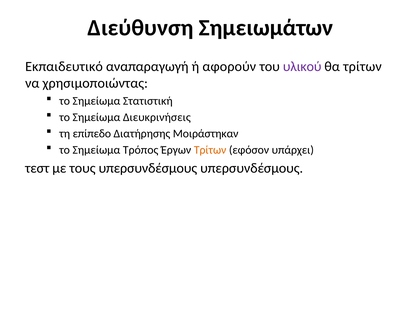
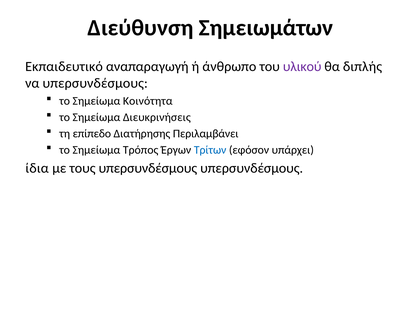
αφορούν: αφορούν -> άνθρωπο
θα τρίτων: τρίτων -> διπλής
να χρησιμοποιώντας: χρησιμοποιώντας -> υπερσυνδέσμους
Στατιστική: Στατιστική -> Κοινότητα
Μοιράστηκαν: Μοιράστηκαν -> Περιλαμβάνει
Τρίτων at (210, 150) colour: orange -> blue
τεστ: τεστ -> ίδια
